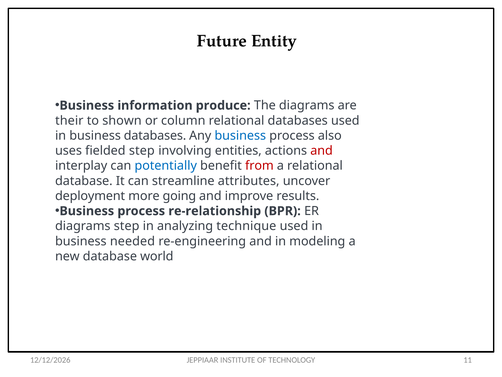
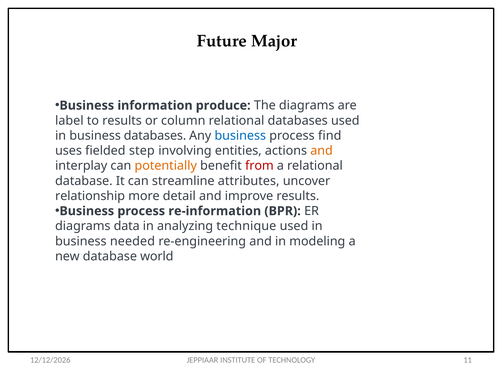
Entity: Entity -> Major
their: their -> label
to shown: shown -> results
also: also -> find
and at (322, 151) colour: red -> orange
potentially colour: blue -> orange
deployment: deployment -> relationship
going: going -> detail
re-relationship: re-relationship -> re-information
diagrams step: step -> data
